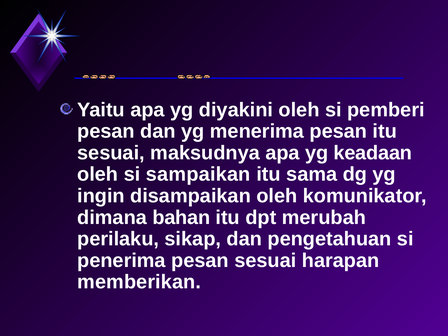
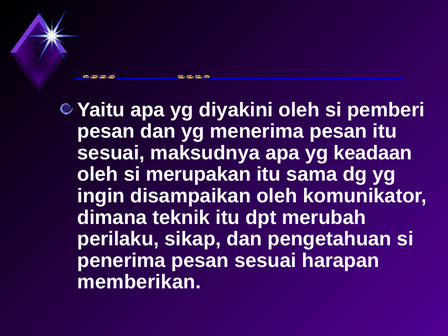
sampaikan: sampaikan -> merupakan
bahan: bahan -> teknik
